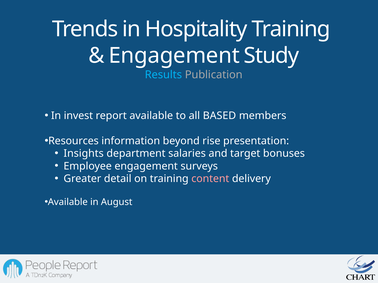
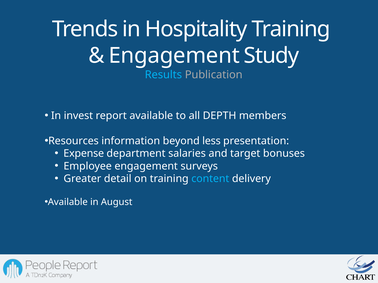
BASED: BASED -> DEPTH
rise: rise -> less
Insights: Insights -> Expense
content colour: pink -> light blue
